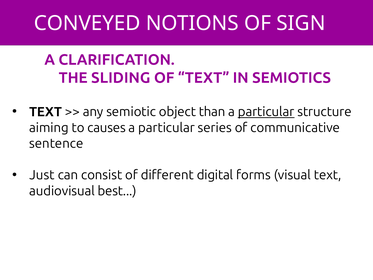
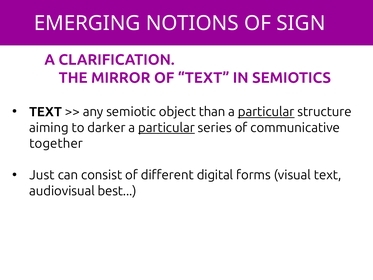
CONVEYED: CONVEYED -> EMERGING
SLIDING: SLIDING -> MIRROR
causes: causes -> darker
particular at (166, 128) underline: none -> present
sentence: sentence -> together
